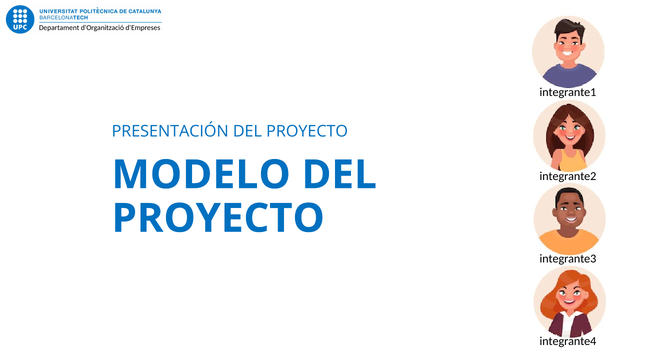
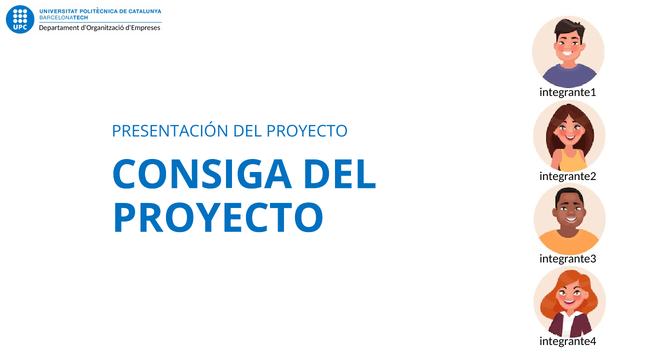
MODELO: MODELO -> CONSIGA
